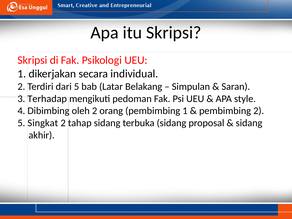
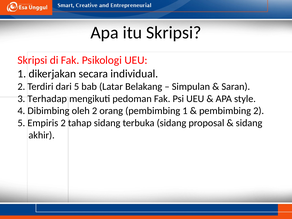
Singkat: Singkat -> Empiris
